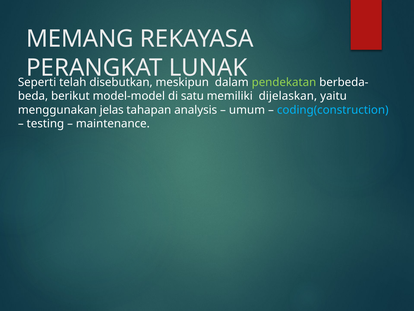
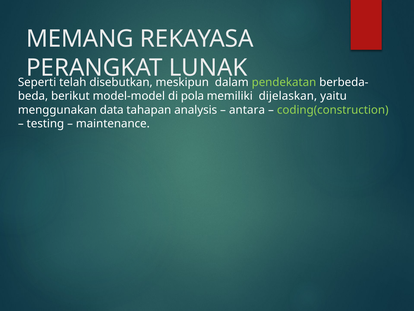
satu: satu -> pola
jelas: jelas -> data
umum: umum -> antara
coding(construction colour: light blue -> light green
